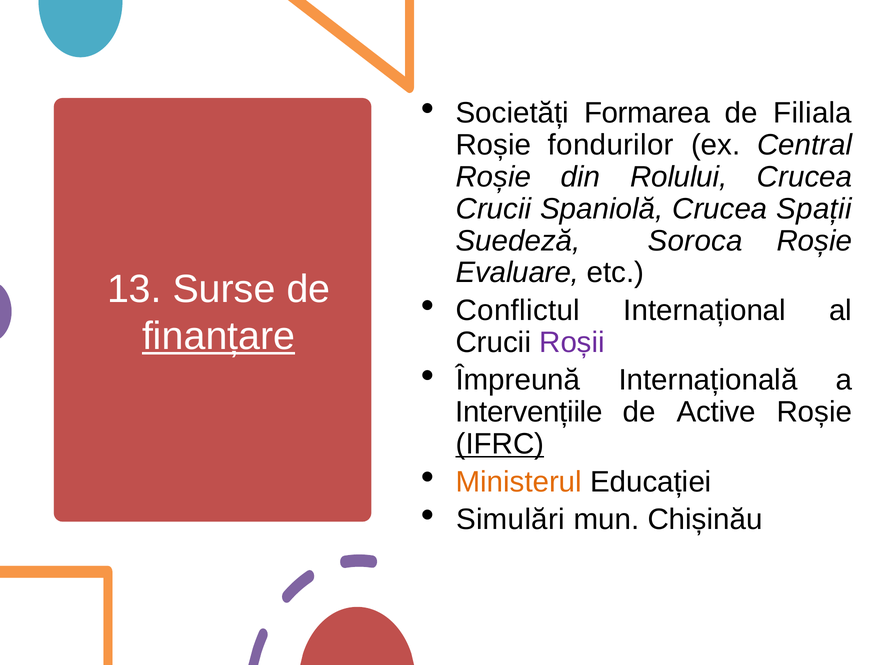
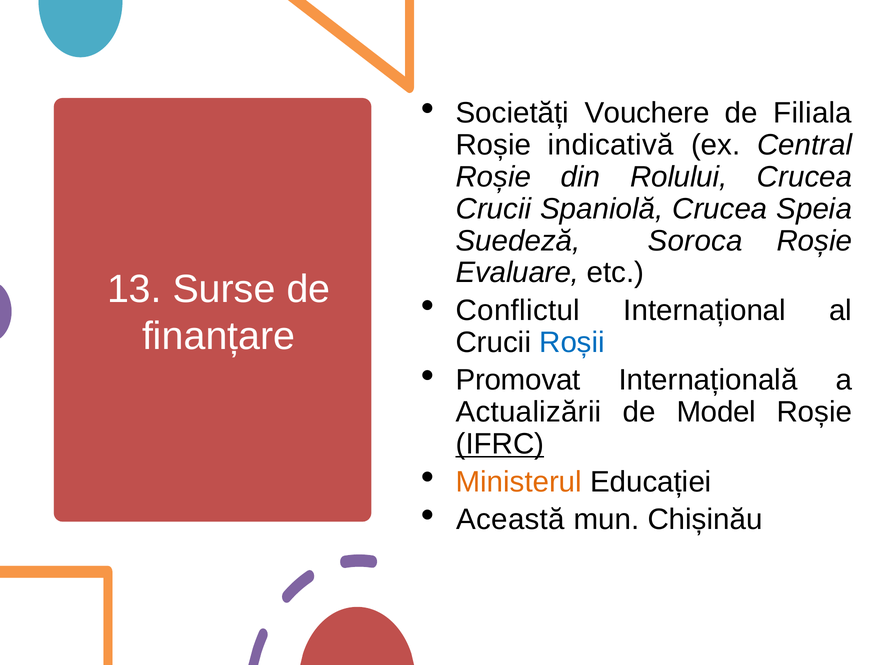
Formarea: Formarea -> Vouchere
fondurilor: fondurilor -> indicativă
Spații: Spații -> Speia
finanțare underline: present -> none
Roșii colour: purple -> blue
Împreună: Împreună -> Promovat
Intervențiile: Intervențiile -> Actualizării
Active: Active -> Model
Simulări: Simulări -> Această
